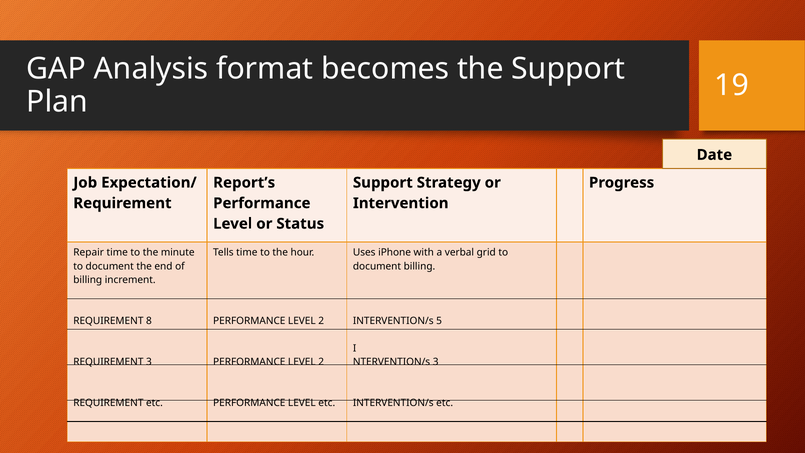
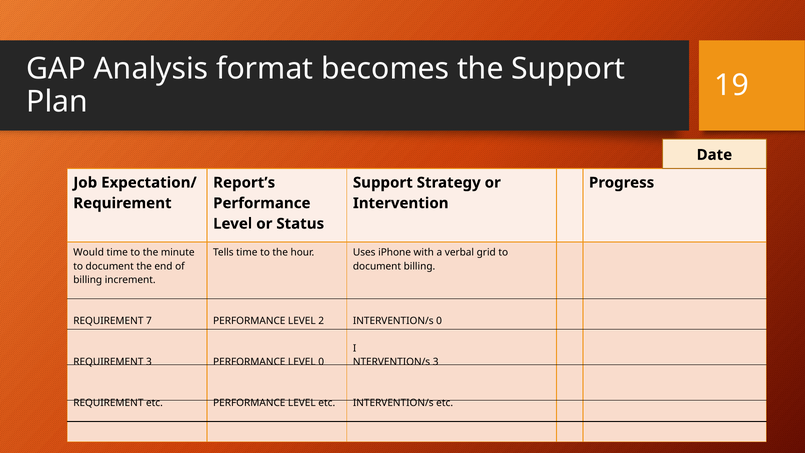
Repair: Repair -> Would
8: 8 -> 7
INTERVENTION/s 5: 5 -> 0
2 at (321, 362): 2 -> 0
